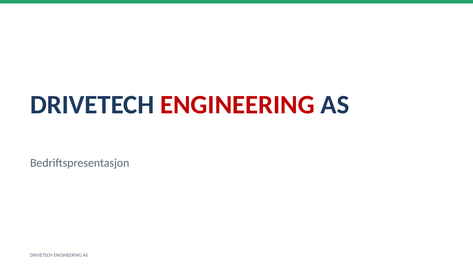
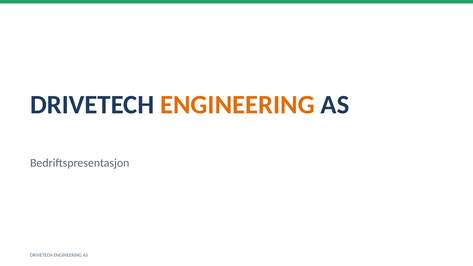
ENGINEERING at (237, 105) colour: red -> orange
